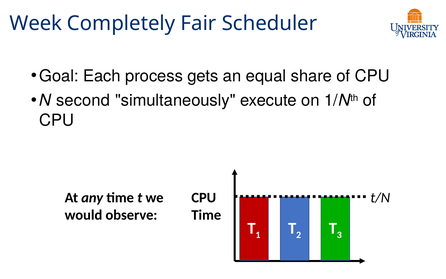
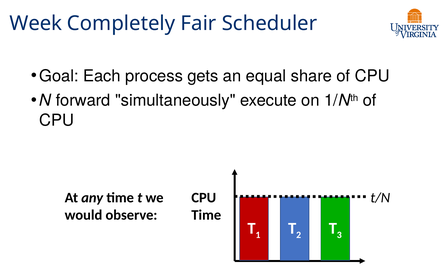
second: second -> forward
